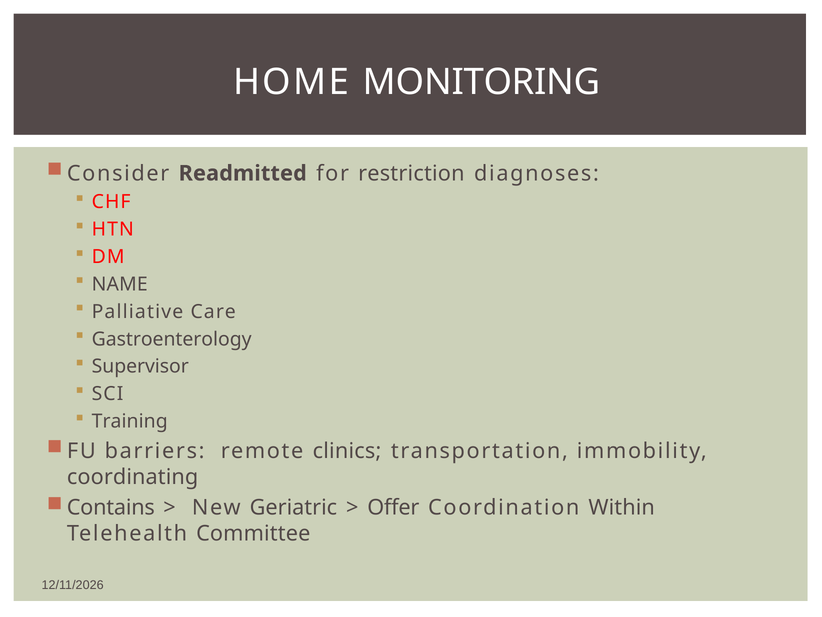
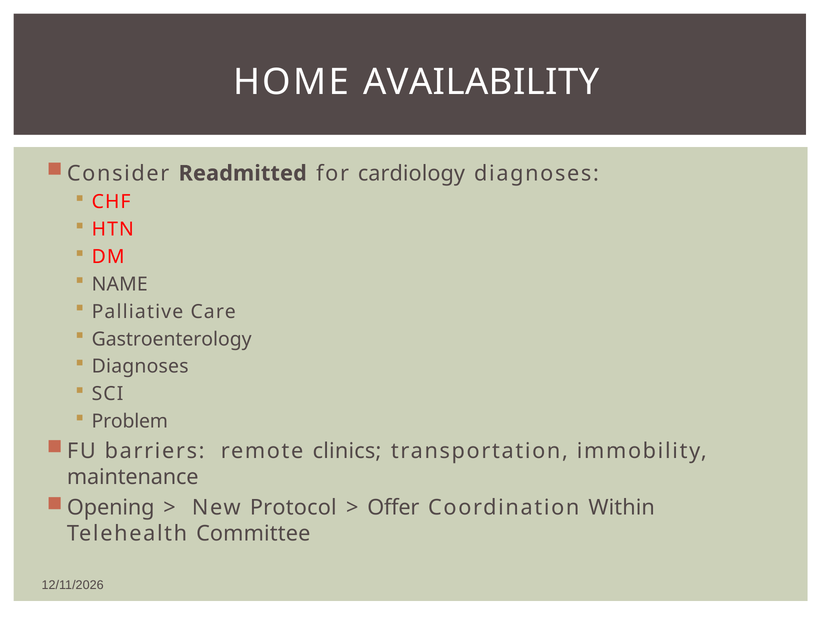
MONITORING: MONITORING -> AVAILABILITY
restriction: restriction -> cardiology
Supervisor at (140, 366): Supervisor -> Diagnoses
Training: Training -> Problem
coordinating: coordinating -> maintenance
Contains: Contains -> Opening
Geriatric: Geriatric -> Protocol
